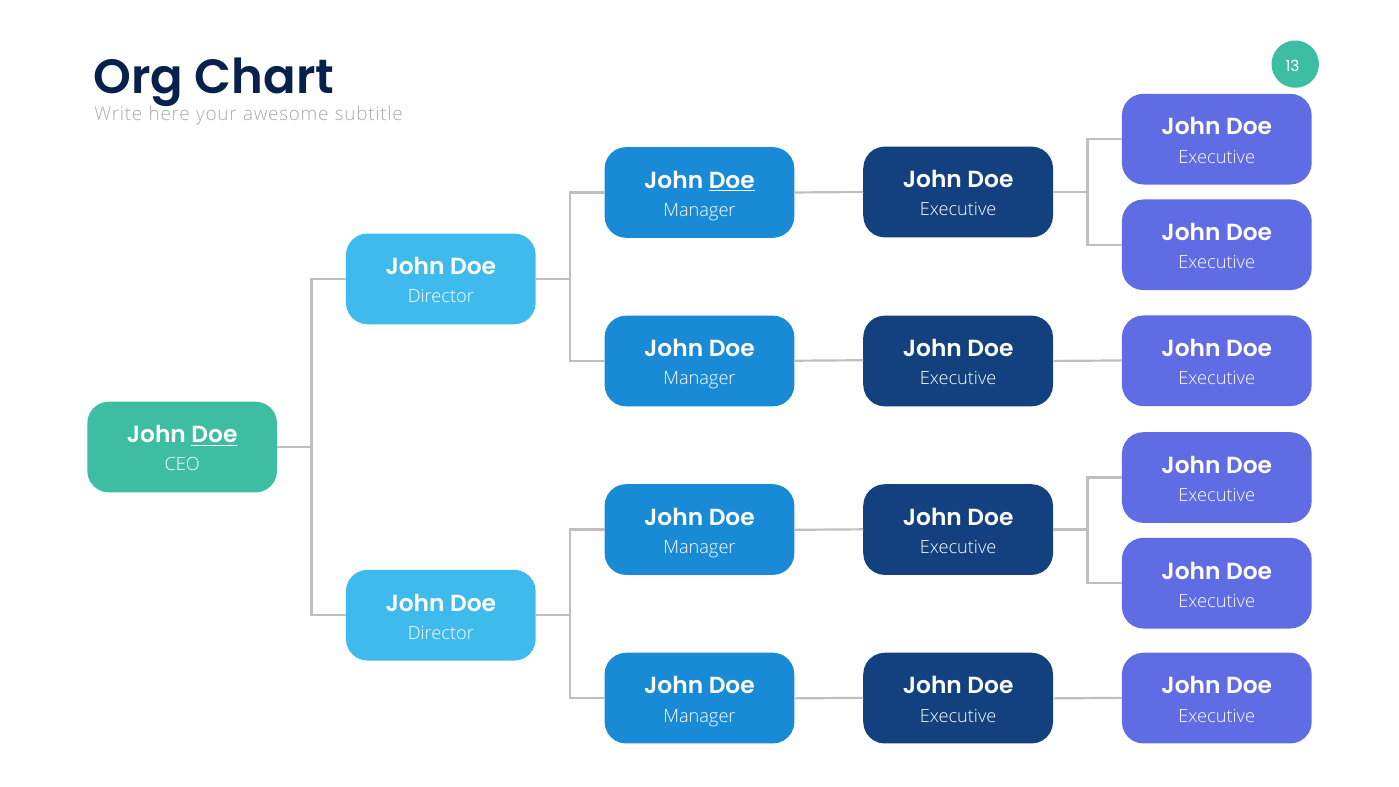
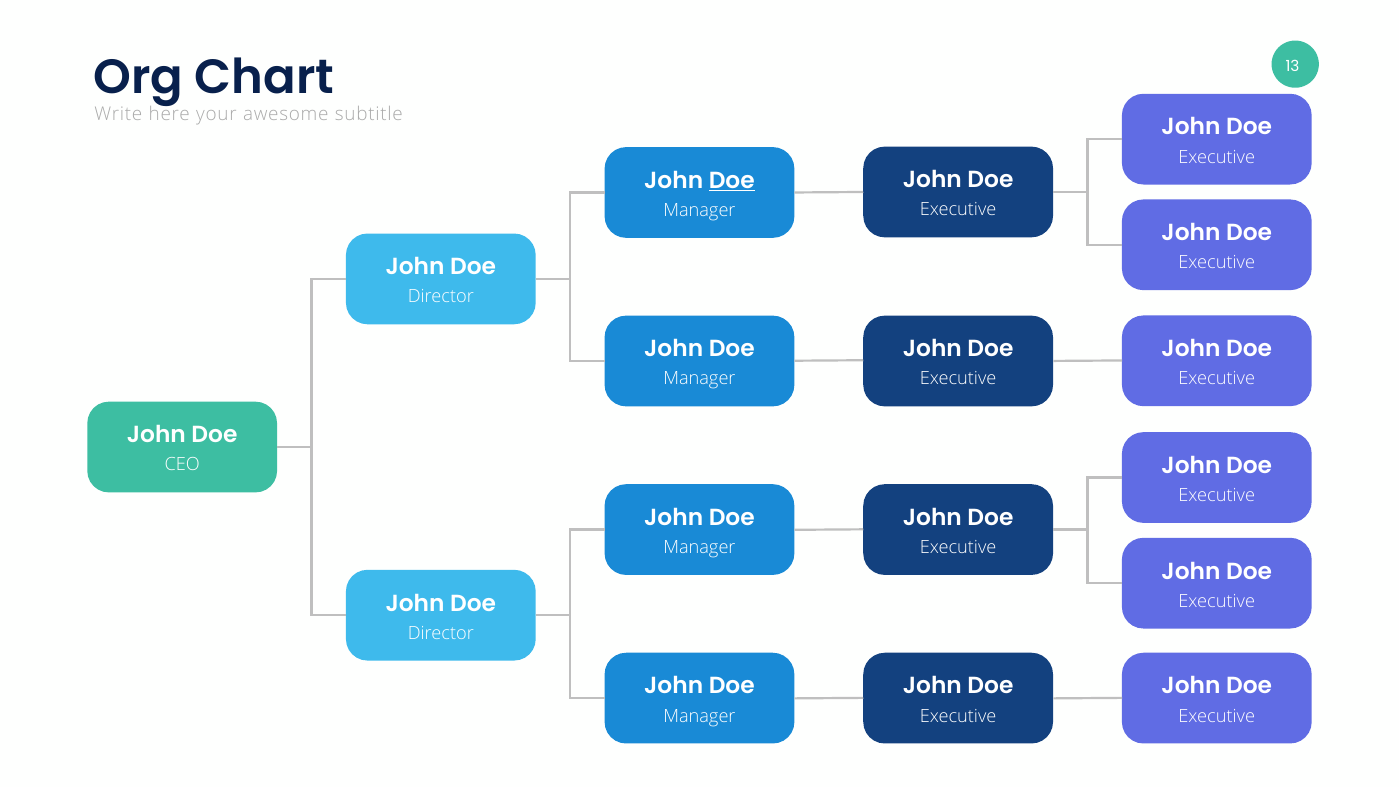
Doe at (214, 435) underline: present -> none
